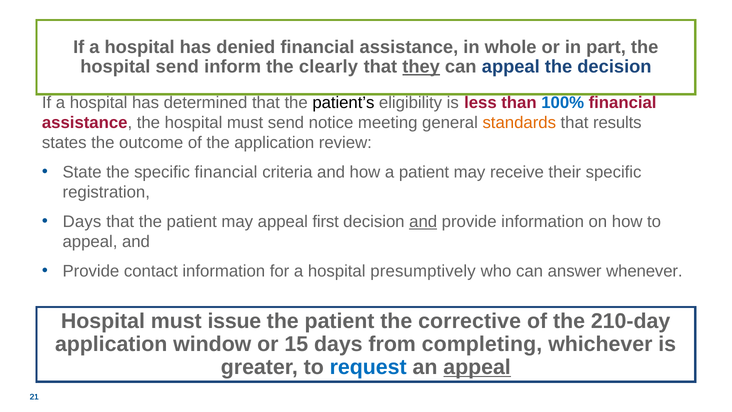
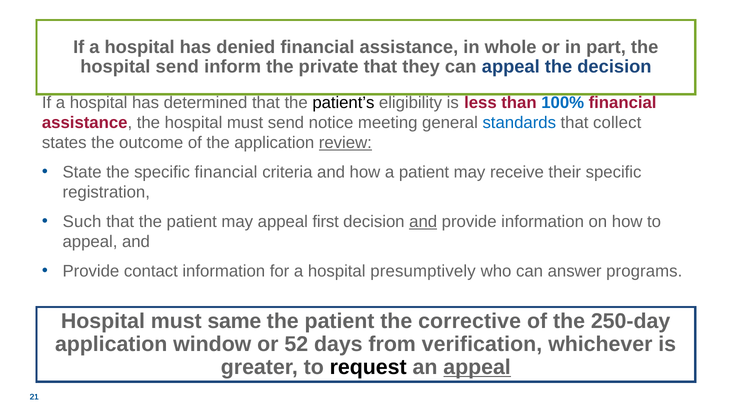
clearly: clearly -> private
they underline: present -> none
standards colour: orange -> blue
results: results -> collect
review underline: none -> present
Days at (82, 221): Days -> Such
whenever: whenever -> programs
issue: issue -> same
210-day: 210-day -> 250-day
15: 15 -> 52
completing: completing -> verification
request colour: blue -> black
